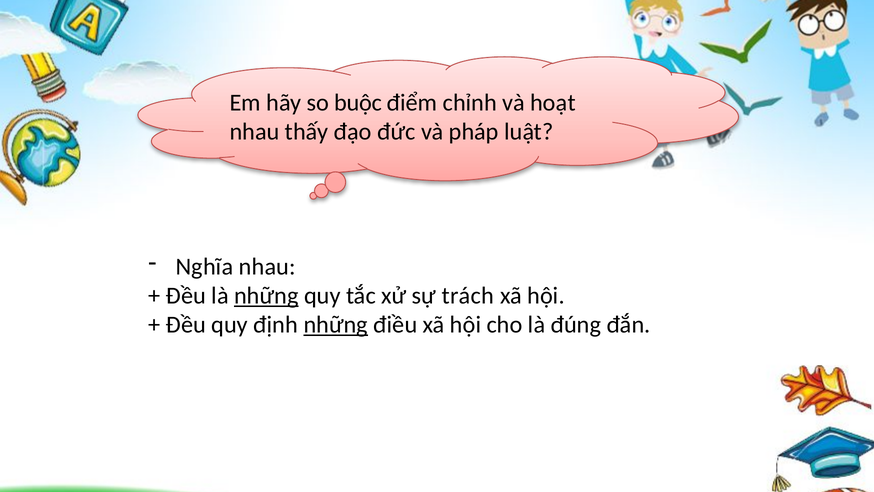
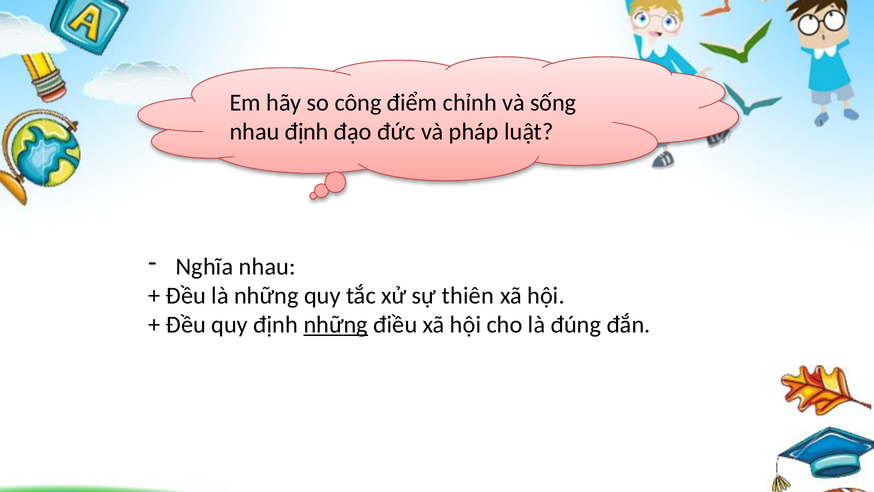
buộc: buộc -> công
hoạt: hoạt -> sống
nhau thấy: thấy -> định
những at (266, 296) underline: present -> none
trách: trách -> thiên
